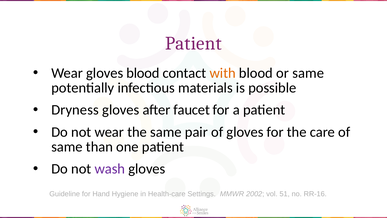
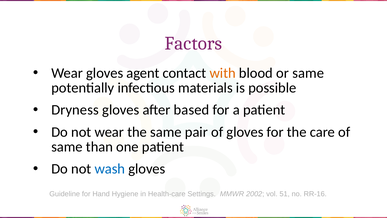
Patient at (193, 43): Patient -> Factors
gloves blood: blood -> agent
faucet: faucet -> based
wash colour: purple -> blue
